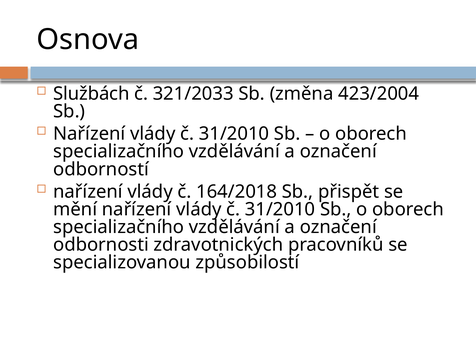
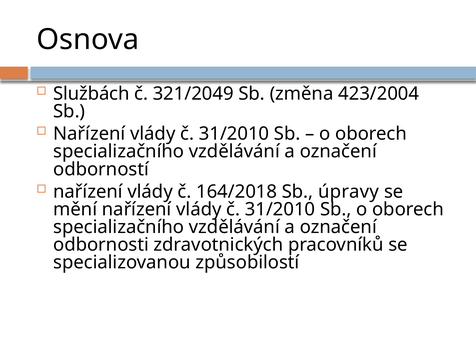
321/2033: 321/2033 -> 321/2049
přispět: přispět -> úpravy
